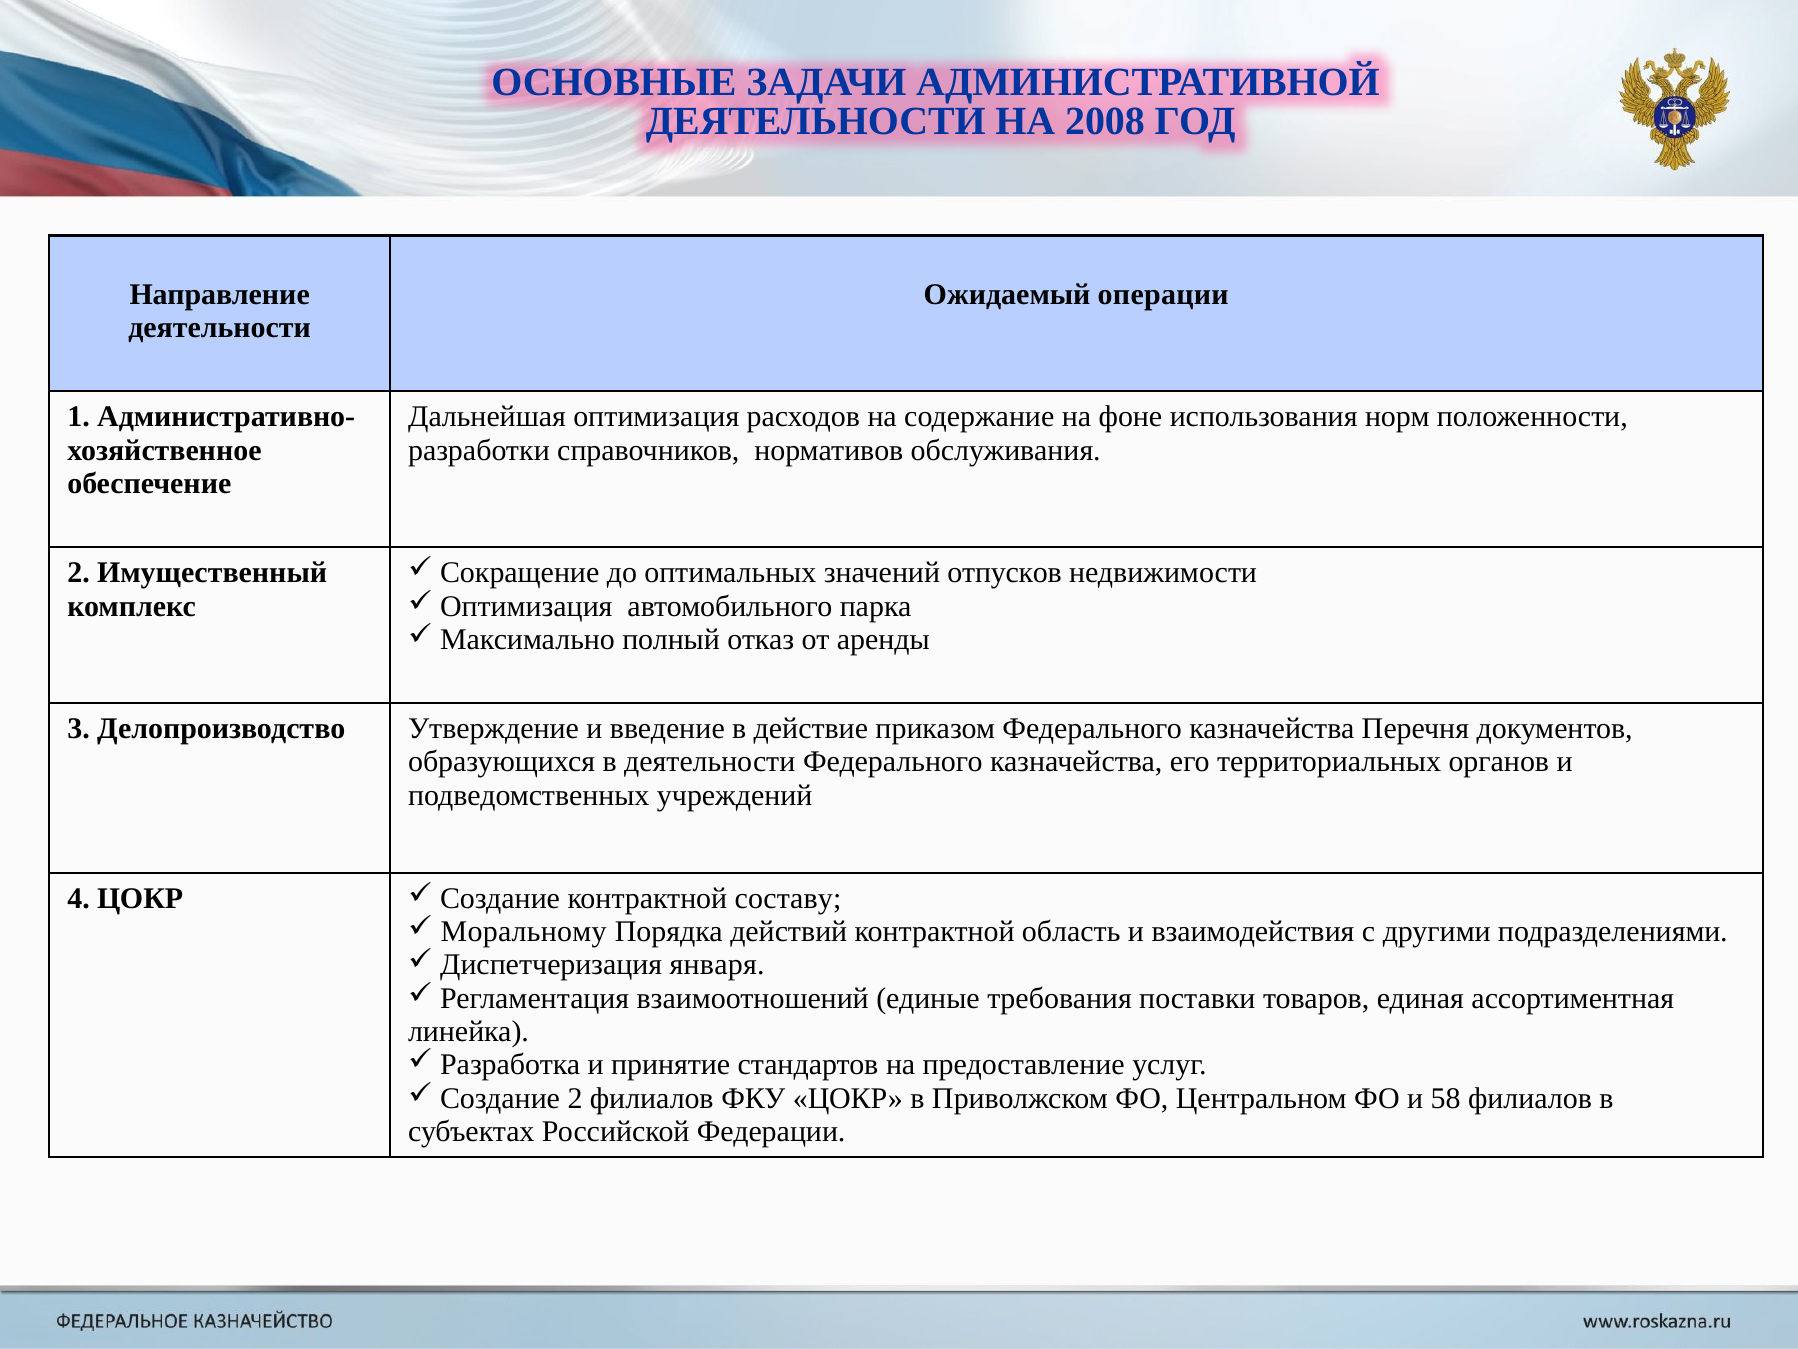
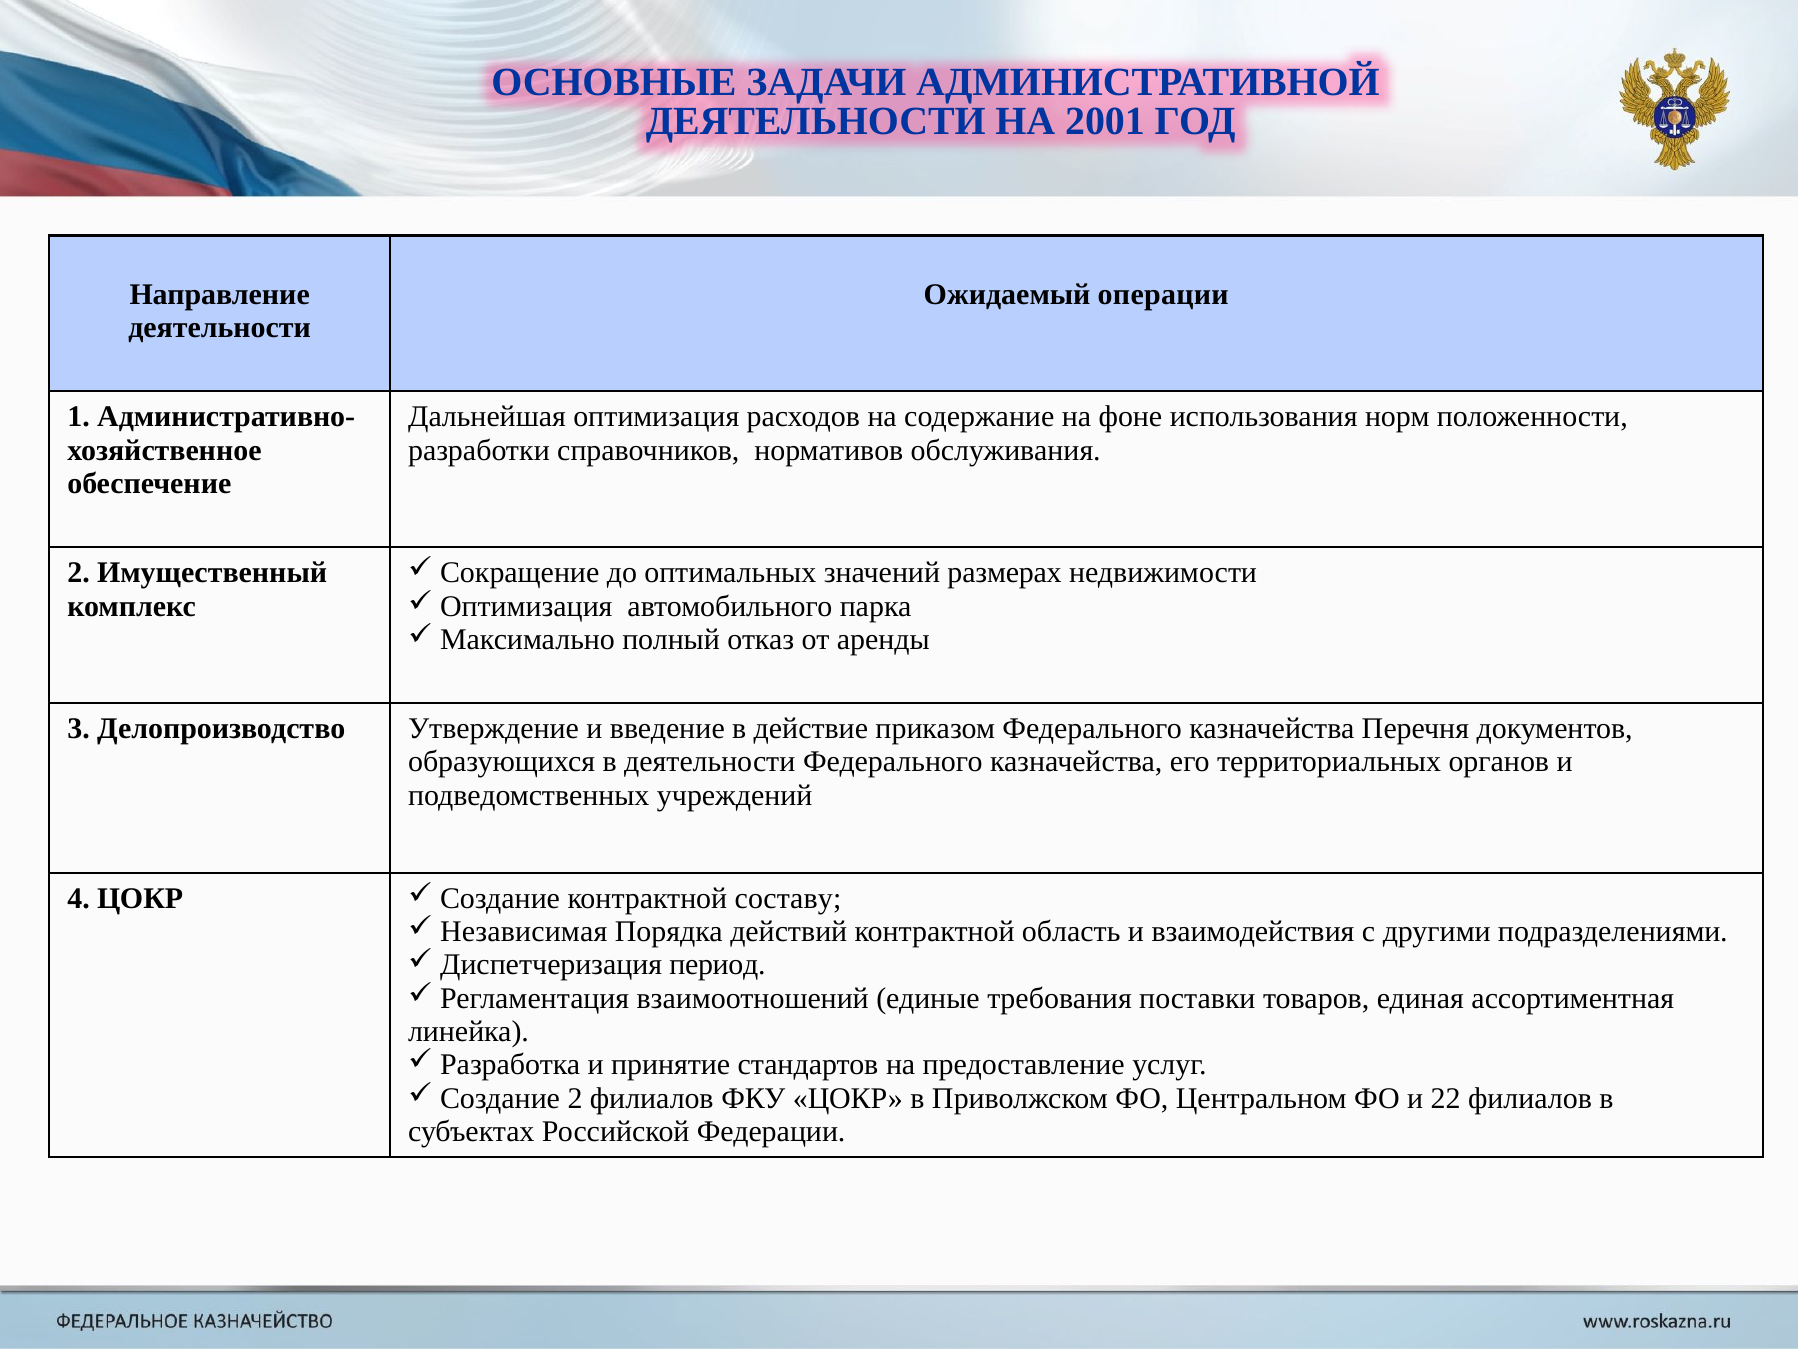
2008: 2008 -> 2001
отпусков: отпусков -> размерах
Моральному: Моральному -> Независимая
января: января -> период
58: 58 -> 22
